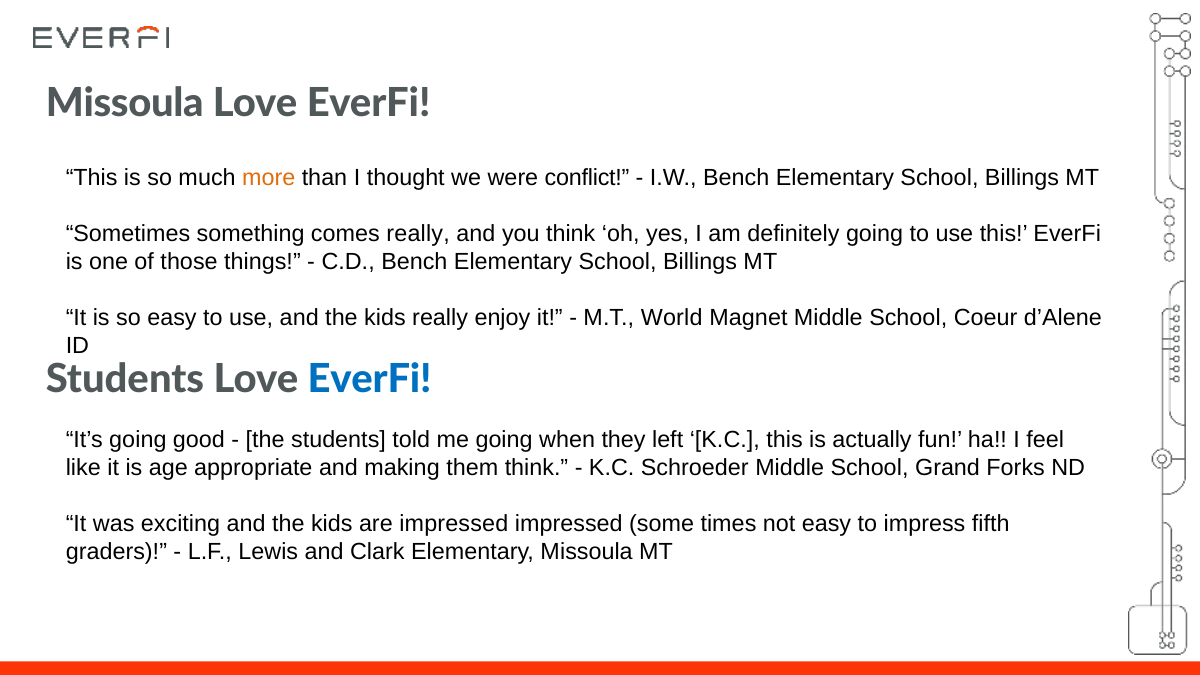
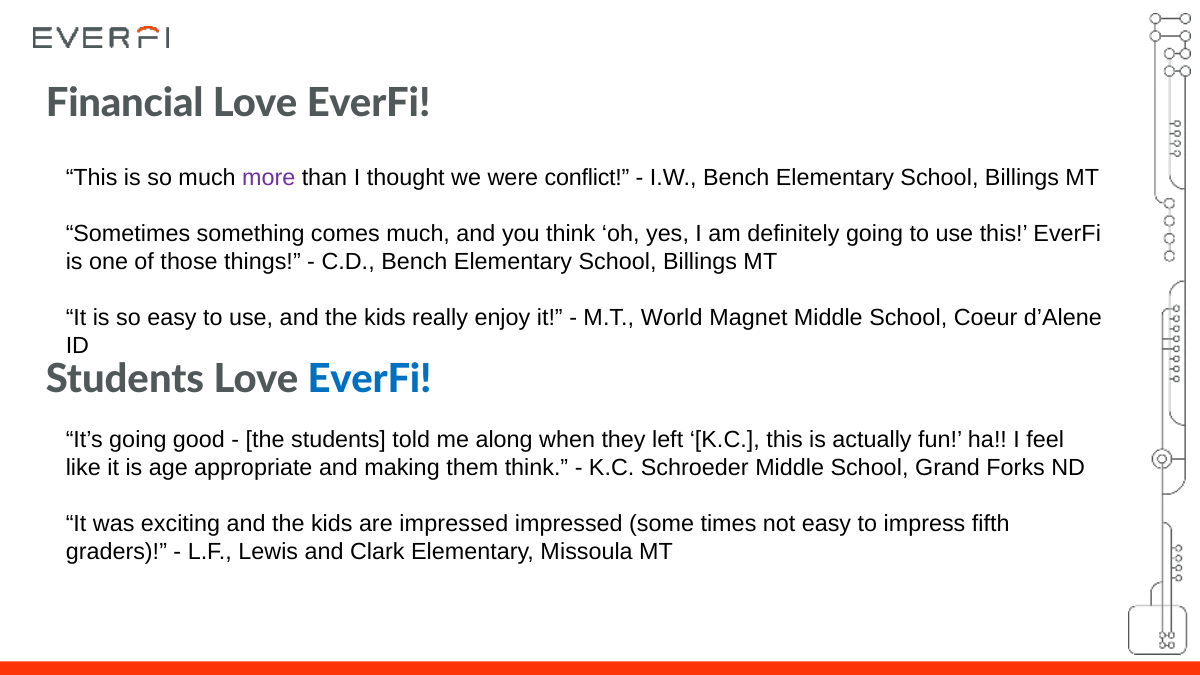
Missoula at (125, 103): Missoula -> Financial
more colour: orange -> purple
comes really: really -> much
me going: going -> along
